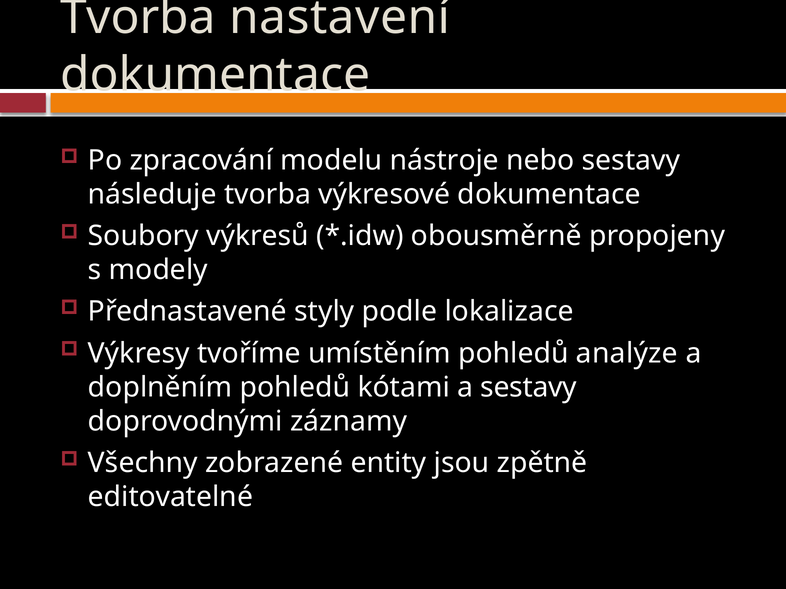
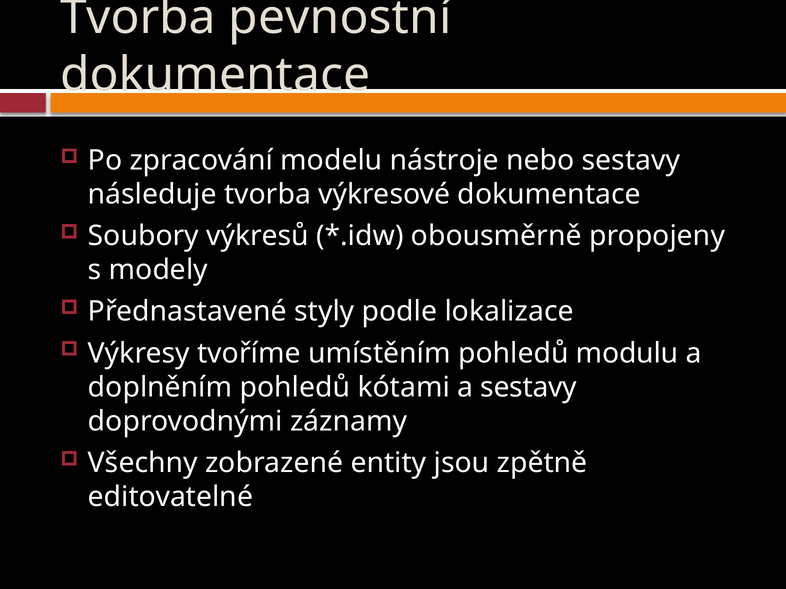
nastavení: nastavení -> pevnostní
analýze: analýze -> modulu
